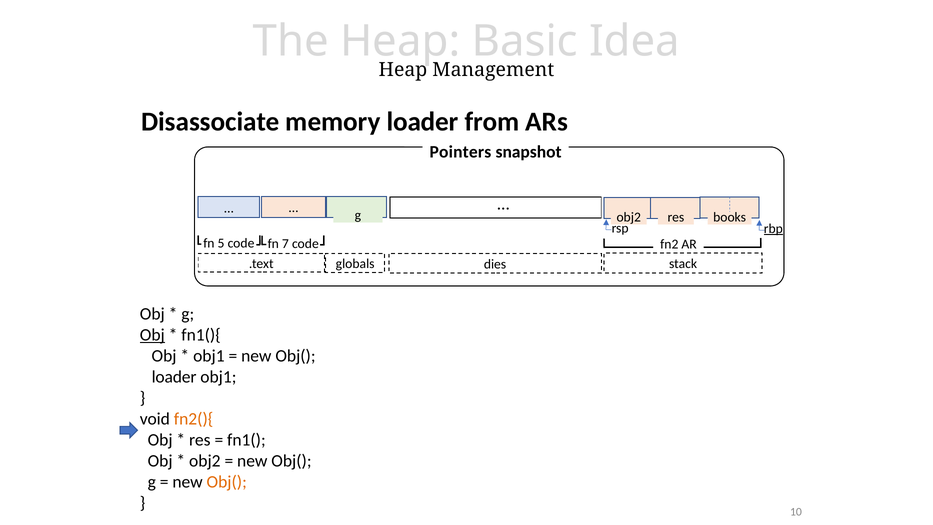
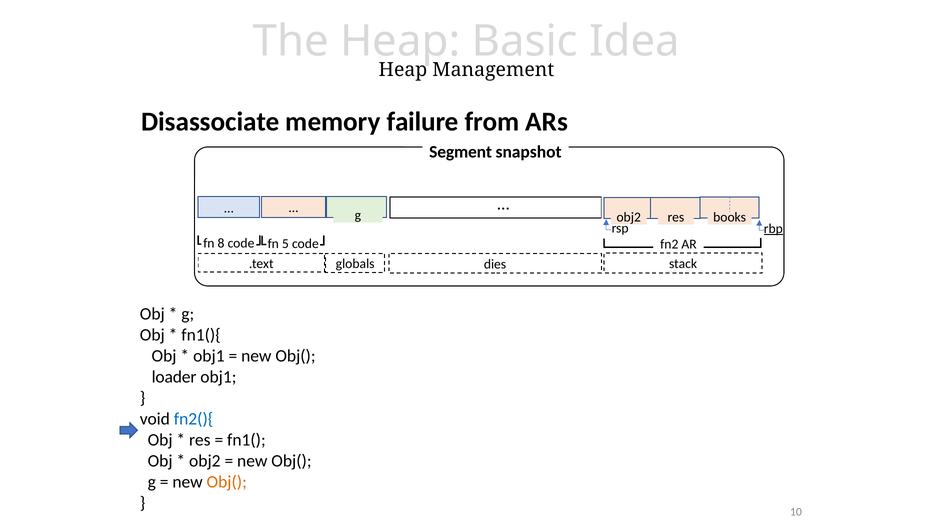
memory loader: loader -> failure
Pointers: Pointers -> Segment
5: 5 -> 8
7: 7 -> 5
Obj at (152, 335) underline: present -> none
fn2(){ colour: orange -> blue
